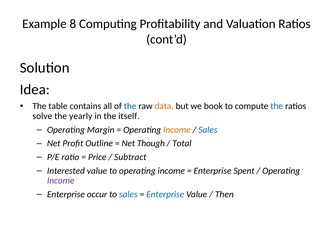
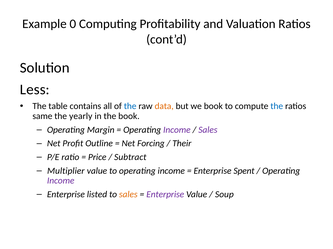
8: 8 -> 0
Idea: Idea -> Less
solve: solve -> same
the itself: itself -> book
Income at (177, 130) colour: orange -> purple
Sales at (208, 130) colour: blue -> purple
Though: Though -> Forcing
Total: Total -> Their
Interested: Interested -> Multiplier
occur: occur -> listed
sales at (128, 195) colour: blue -> orange
Enterprise at (165, 195) colour: blue -> purple
Then: Then -> Soup
